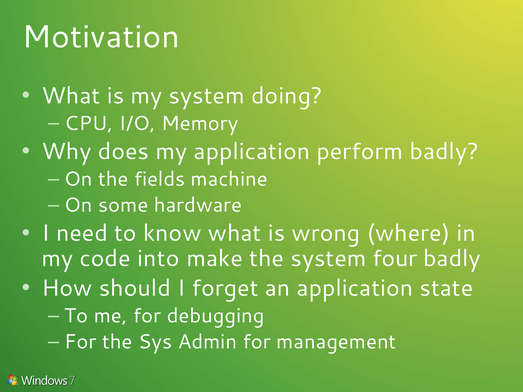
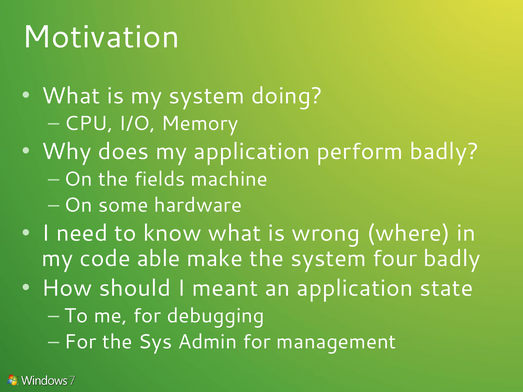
into: into -> able
forget: forget -> meant
